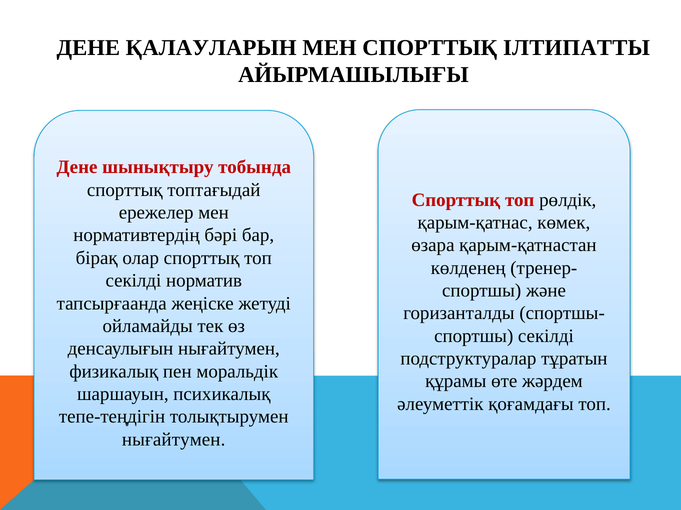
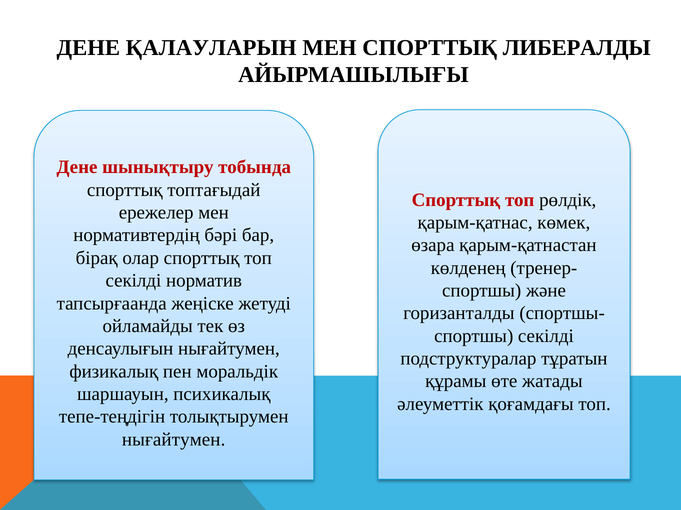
ІЛТИПАТТЫ: ІЛТИПАТТЫ -> ЛИБЕРАЛДЫ
жәрдем: жәрдем -> жатады
